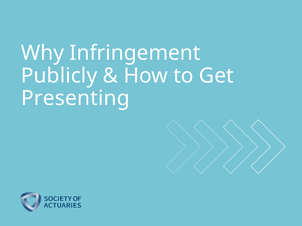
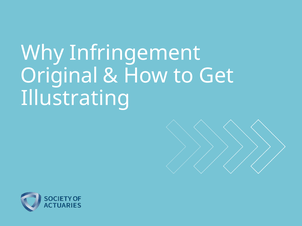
Publicly: Publicly -> Original
Presenting: Presenting -> Illustrating
